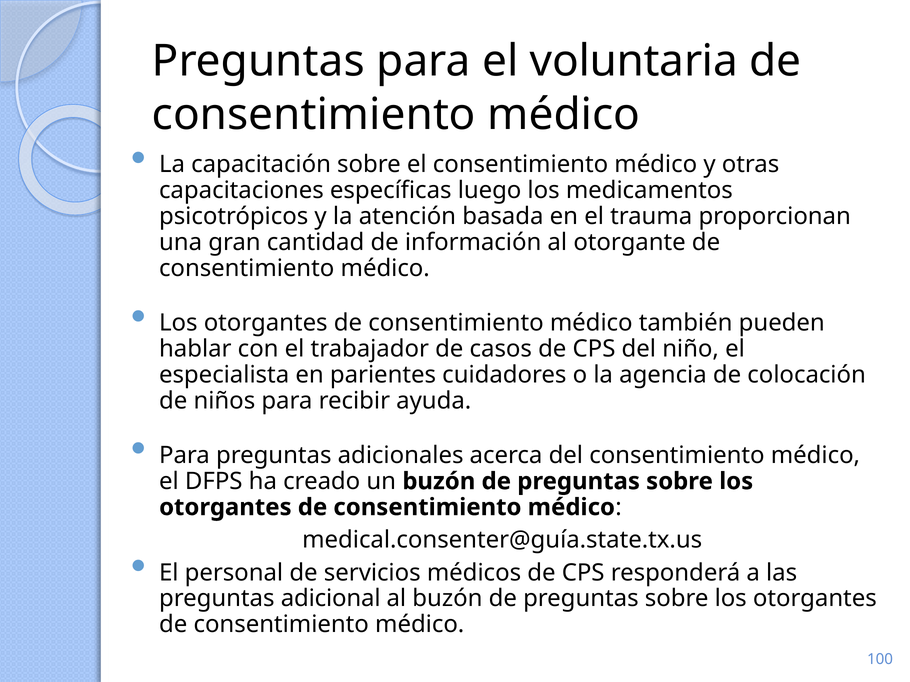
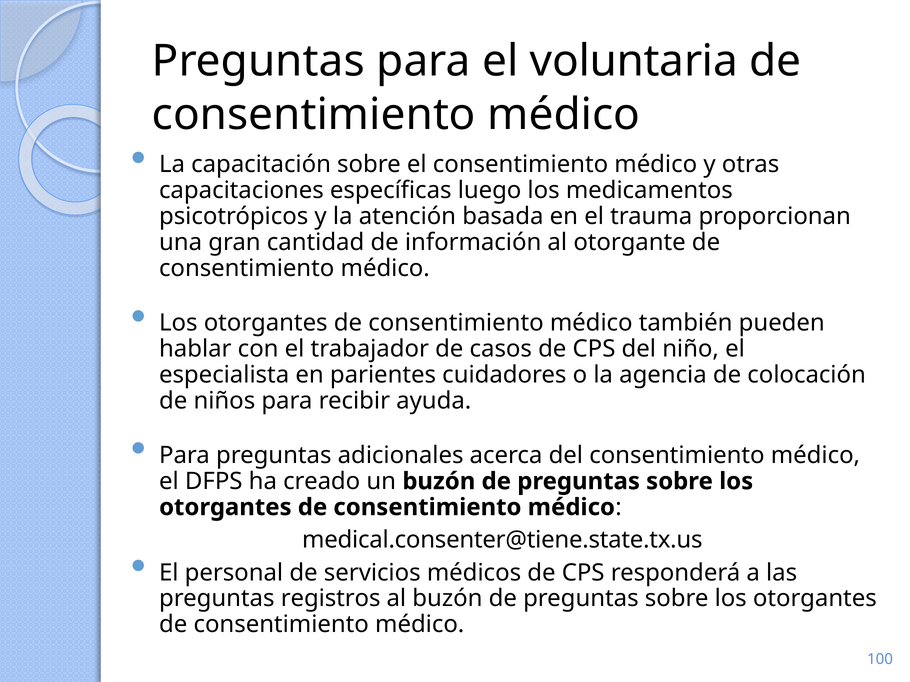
medical.consenter@guía.state.tx.us: medical.consenter@guía.state.tx.us -> medical.consenter@tiene.state.tx.us
adicional: adicional -> registros
